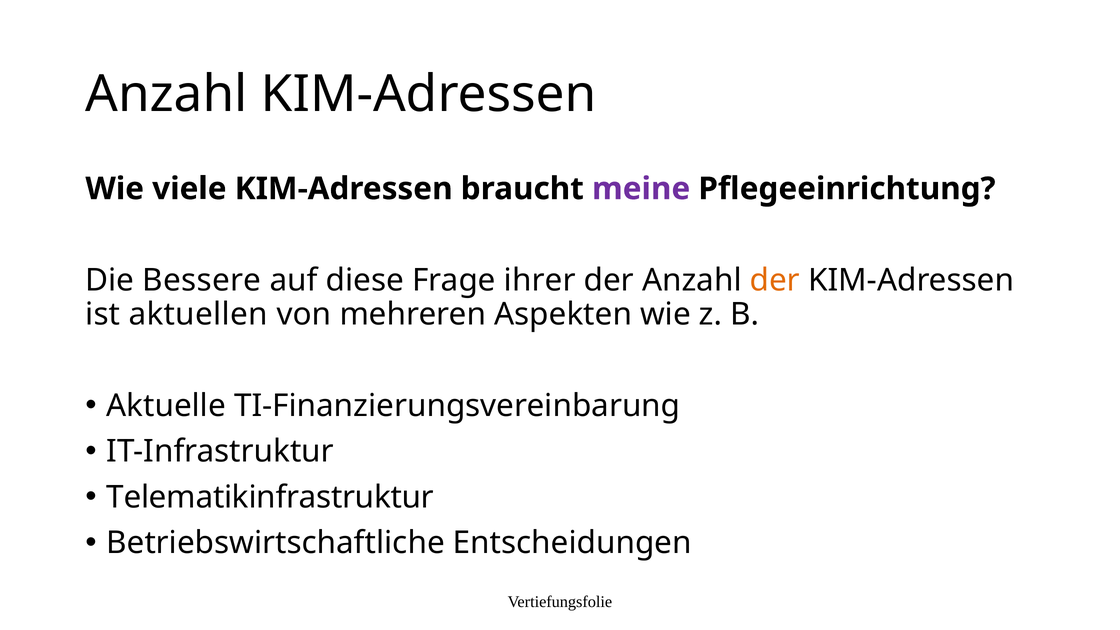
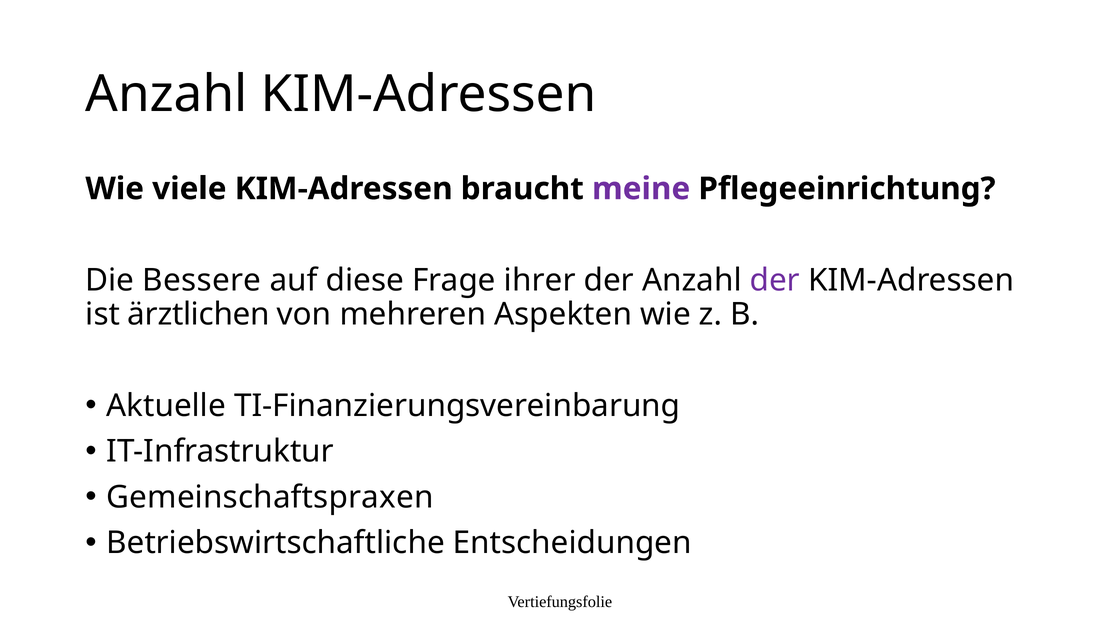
der at (775, 280) colour: orange -> purple
aktuellen: aktuellen -> ärztlichen
Telematikinfrastruktur: Telematikinfrastruktur -> Gemeinschaftspraxen
